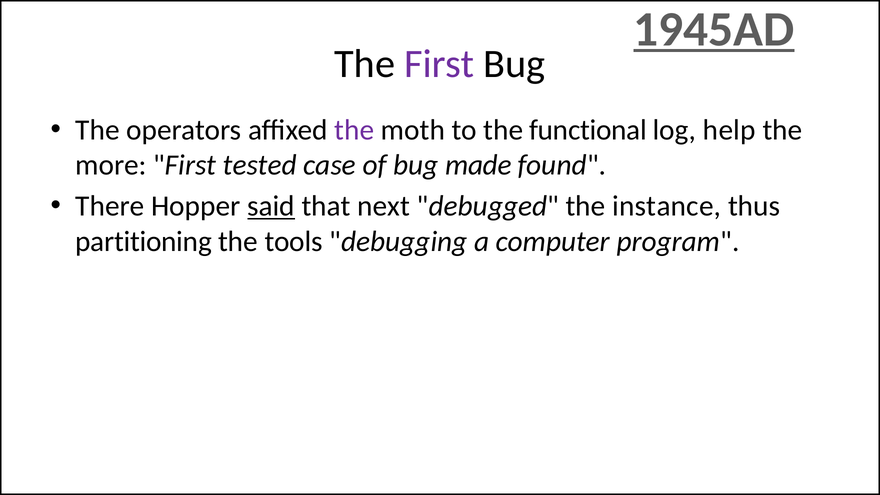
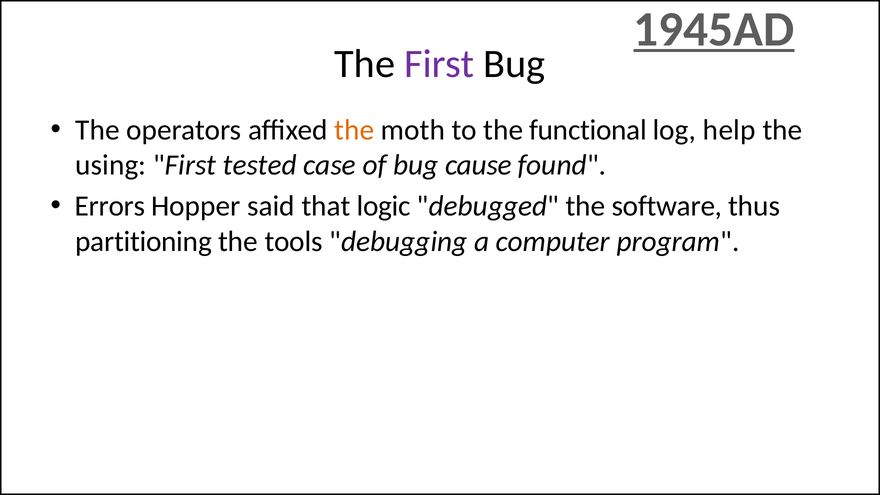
the at (354, 130) colour: purple -> orange
more: more -> using
made: made -> cause
There: There -> Errors
said underline: present -> none
next: next -> logic
instance: instance -> software
